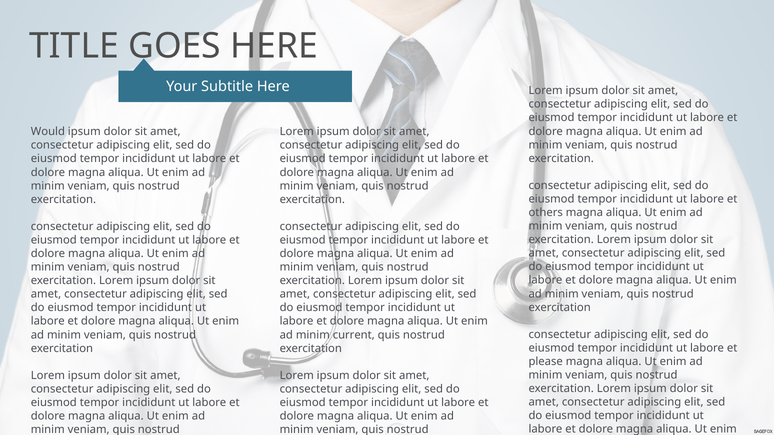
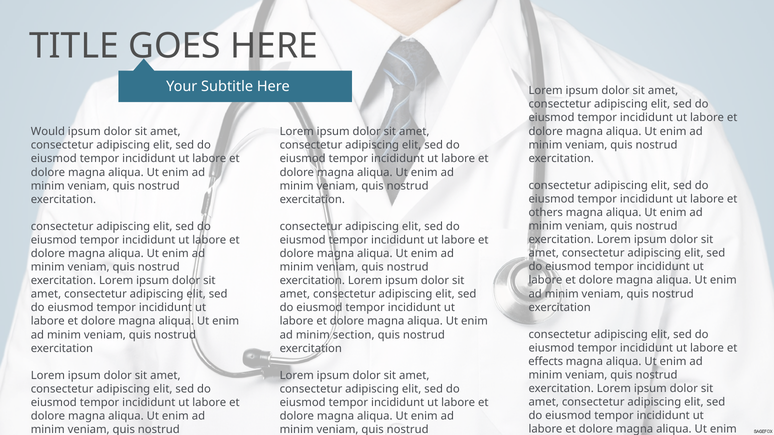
current: current -> section
please: please -> effects
